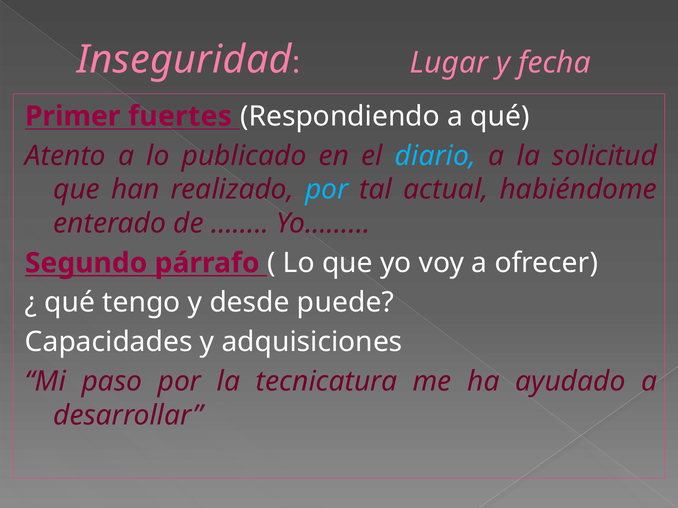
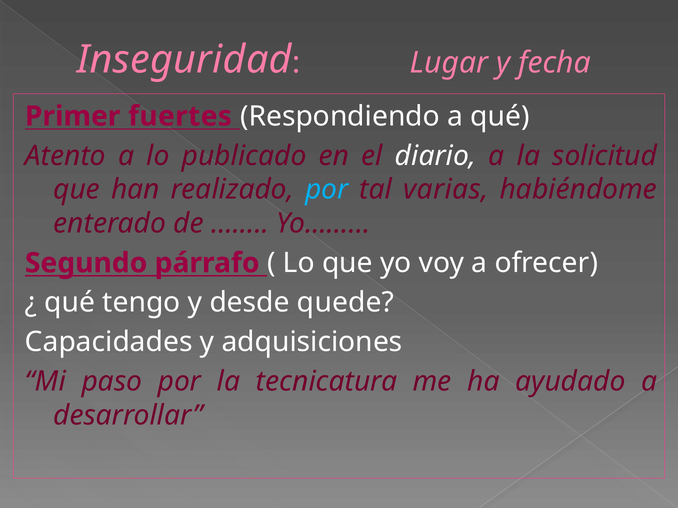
diario colour: light blue -> white
actual: actual -> varias
puede: puede -> quede
